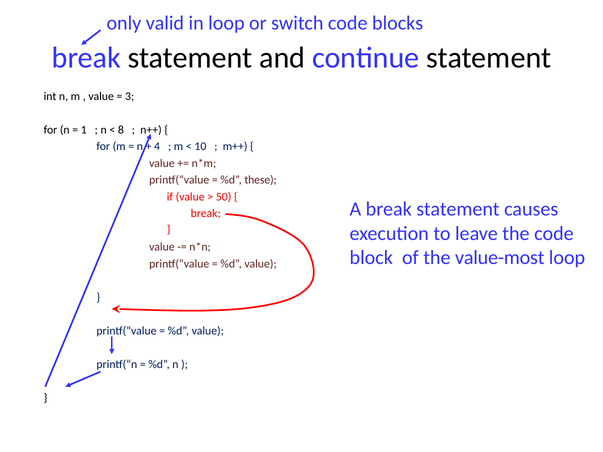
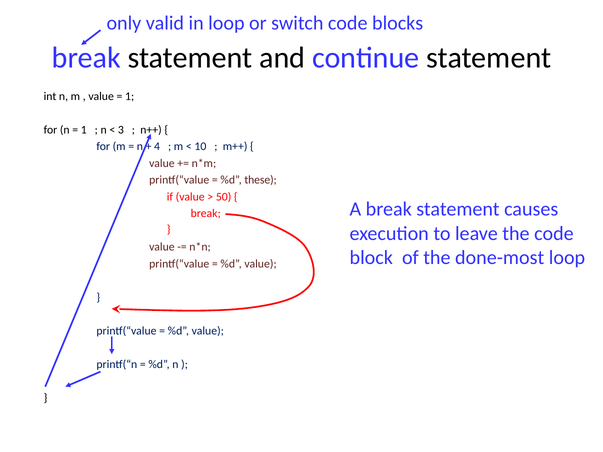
3 at (130, 96): 3 -> 1
8: 8 -> 3
value-most: value-most -> done-most
